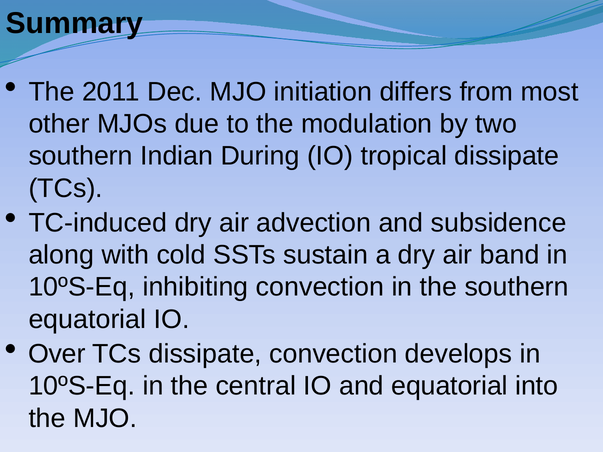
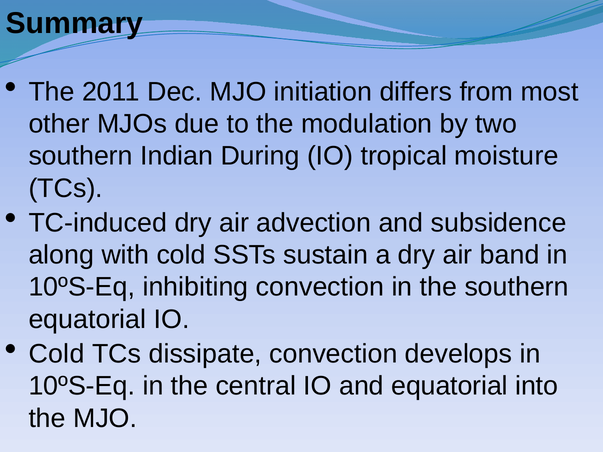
tropical dissipate: dissipate -> moisture
Over at (57, 354): Over -> Cold
